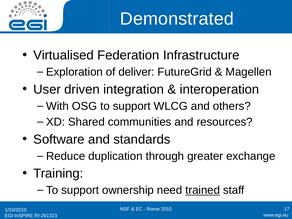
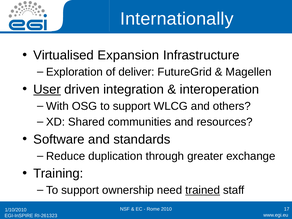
Demonstrated: Demonstrated -> Internationally
Federation: Federation -> Expansion
User underline: none -> present
